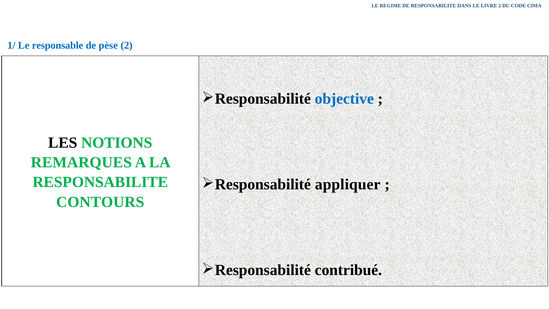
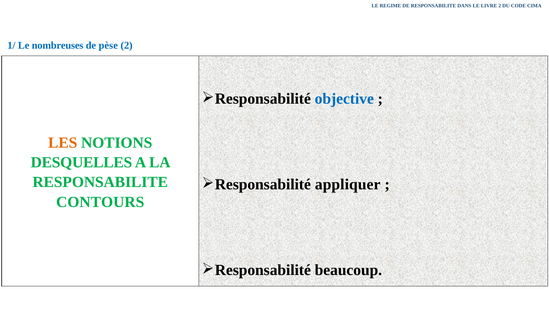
responsable: responsable -> nombreuses
LES colour: black -> orange
REMARQUES: REMARQUES -> DESQUELLES
contribué: contribué -> beaucoup
